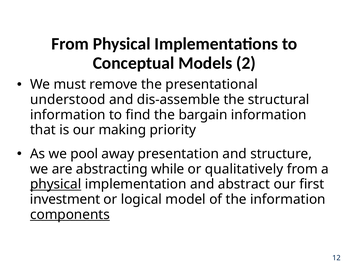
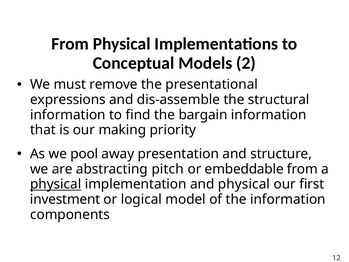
understood: understood -> expressions
while: while -> pitch
qualitatively: qualitatively -> embeddable
and abstract: abstract -> physical
components underline: present -> none
